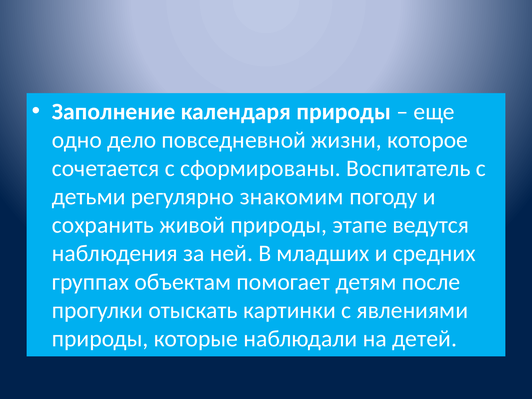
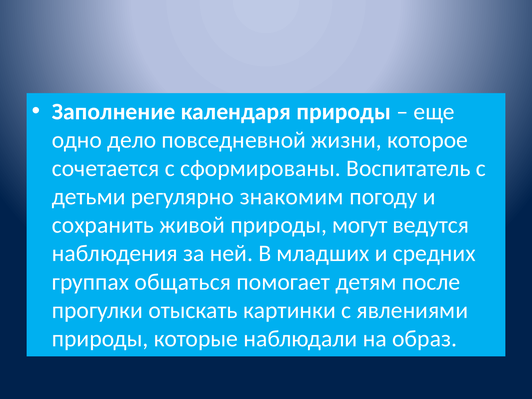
этапе: этапе -> могут
объектам: объектам -> общаться
детей: детей -> образ
